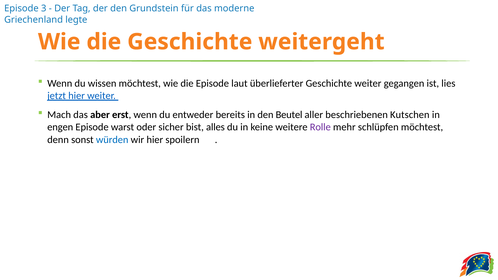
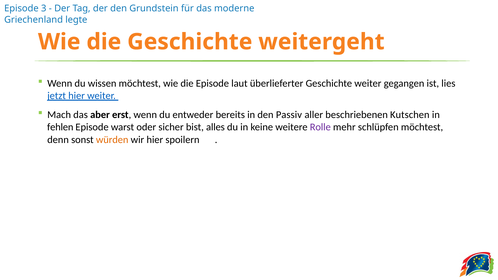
Beutel: Beutel -> Passiv
engen: engen -> fehlen
würden colour: blue -> orange
